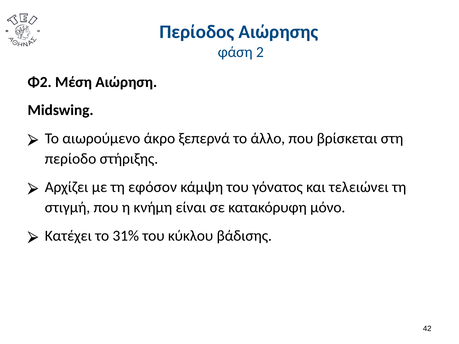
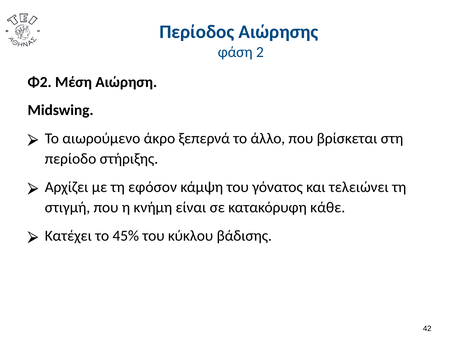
μόνο: μόνο -> κάθε
31%: 31% -> 45%
